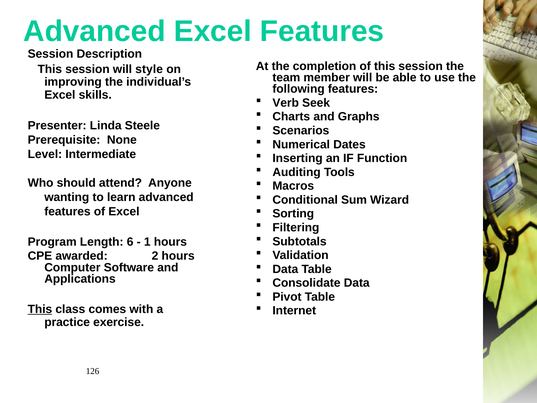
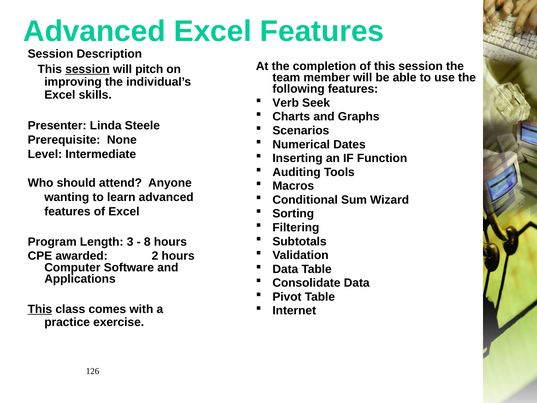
session at (87, 69) underline: none -> present
style: style -> pitch
6: 6 -> 3
1: 1 -> 8
